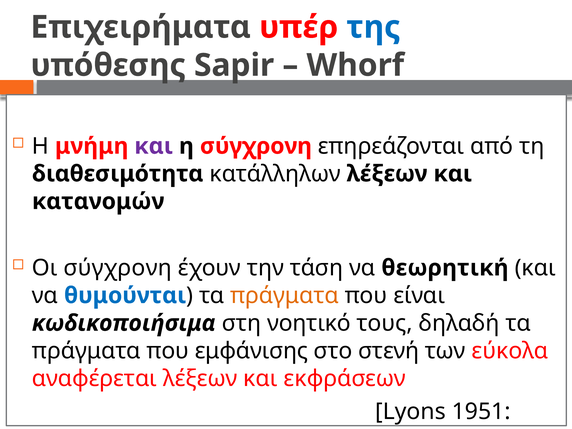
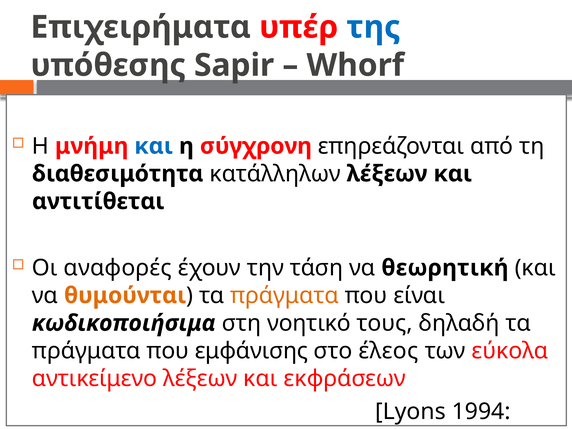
και at (154, 146) colour: purple -> blue
κατανομών: κατανομών -> αντιτίθεται
Oι σύγχρονη: σύγχρονη -> αναφορές
θυμούνται colour: blue -> orange
στενή: στενή -> έλεος
αναφέρεται: αναφέρεται -> αντικείμενο
1951: 1951 -> 1994
